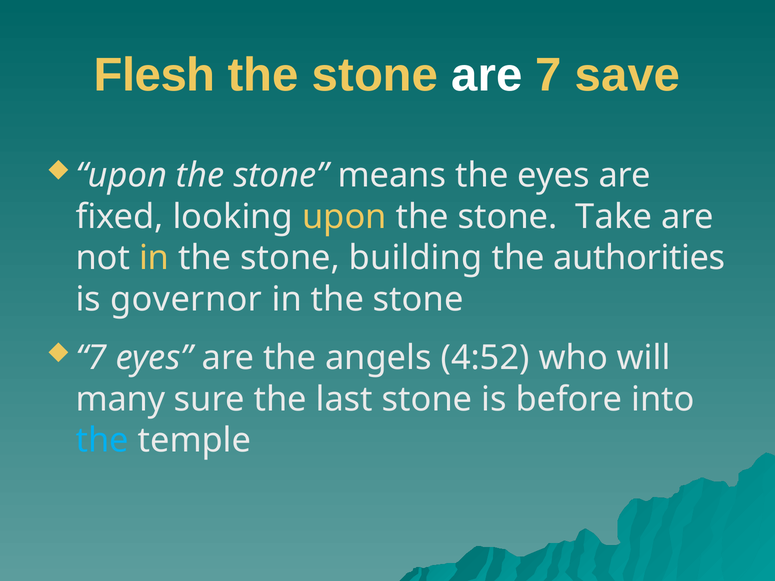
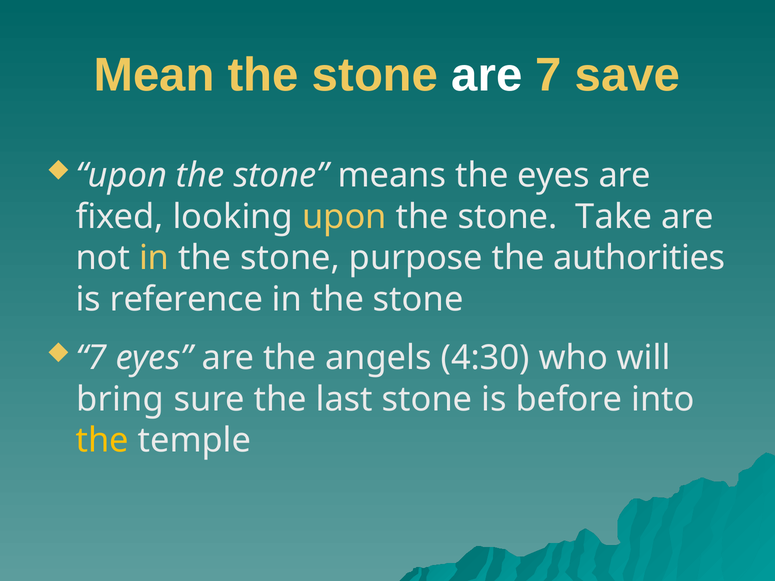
Flesh: Flesh -> Mean
building: building -> purpose
governor: governor -> reference
4:52: 4:52 -> 4:30
many: many -> bring
the at (102, 441) colour: light blue -> yellow
